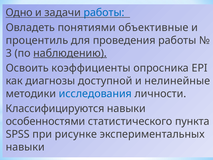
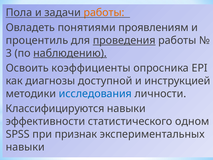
Одно: Одно -> Пола
работы at (104, 13) colour: blue -> orange
объективные: объективные -> проявлениям
проведения underline: none -> present
нелинейные: нелинейные -> инструкцией
особенностями: особенностями -> эффективности
пункта: пункта -> одном
рисунке: рисунке -> признак
